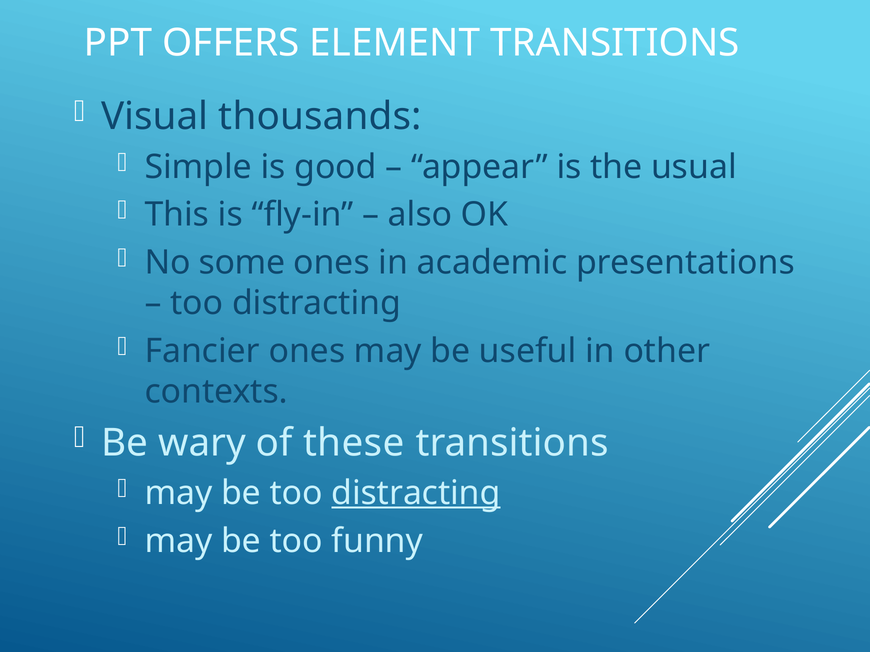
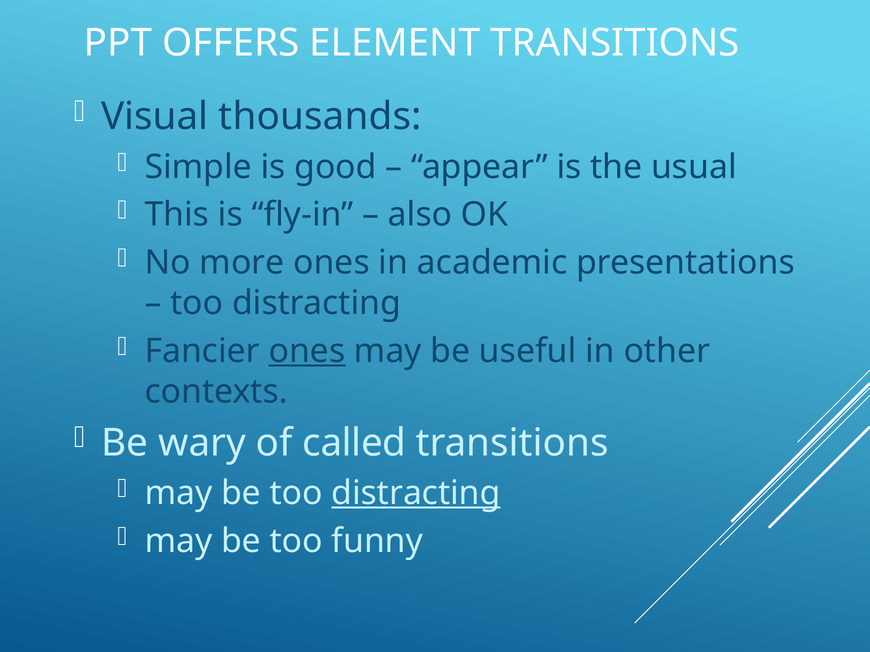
some: some -> more
ones at (307, 351) underline: none -> present
these: these -> called
